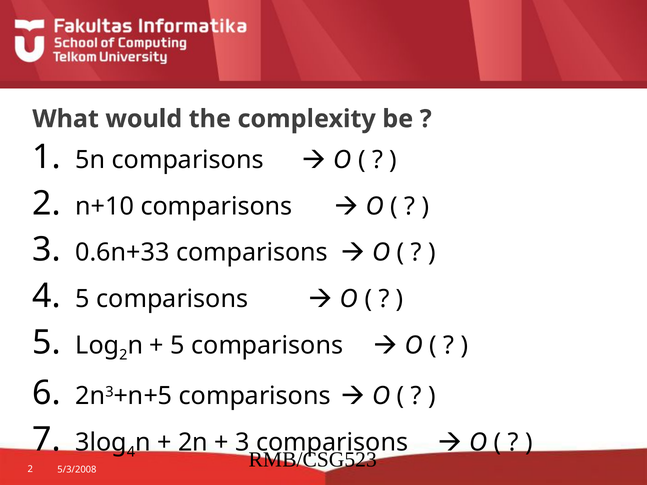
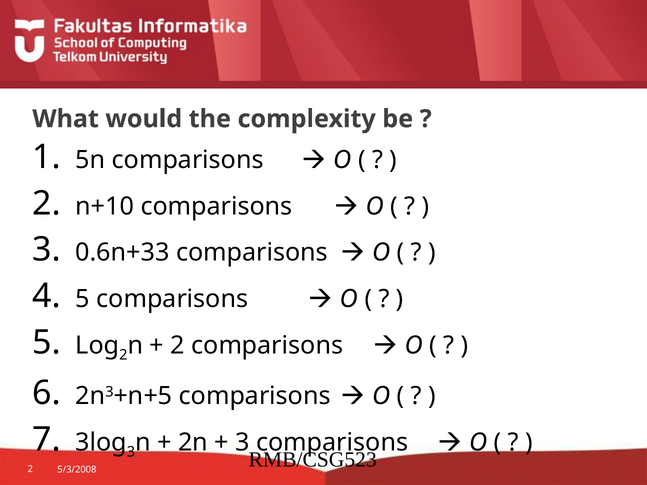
5 at (178, 346): 5 -> 2
4 at (131, 452): 4 -> 3
